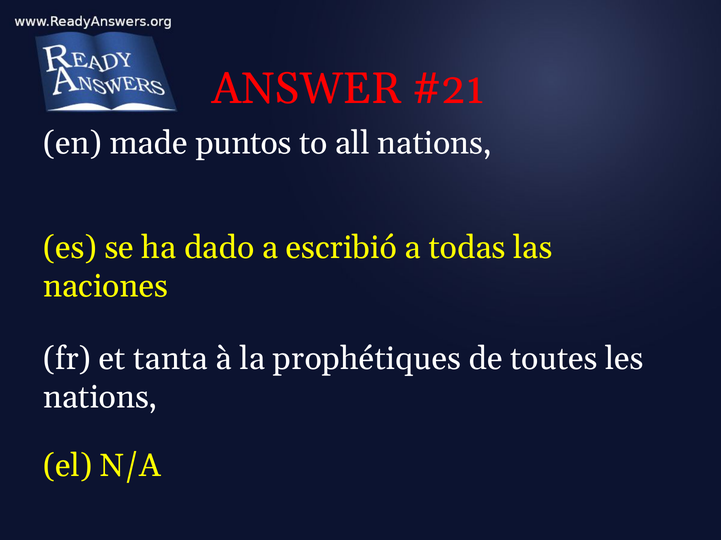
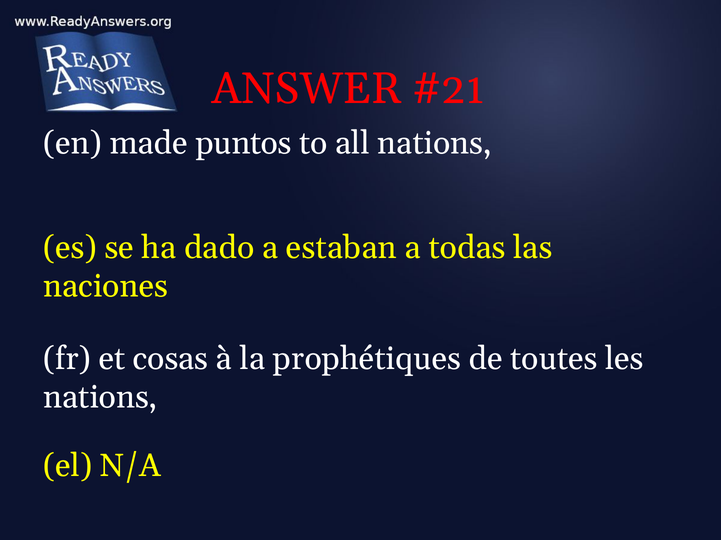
escribió: escribió -> estaban
tanta: tanta -> cosas
